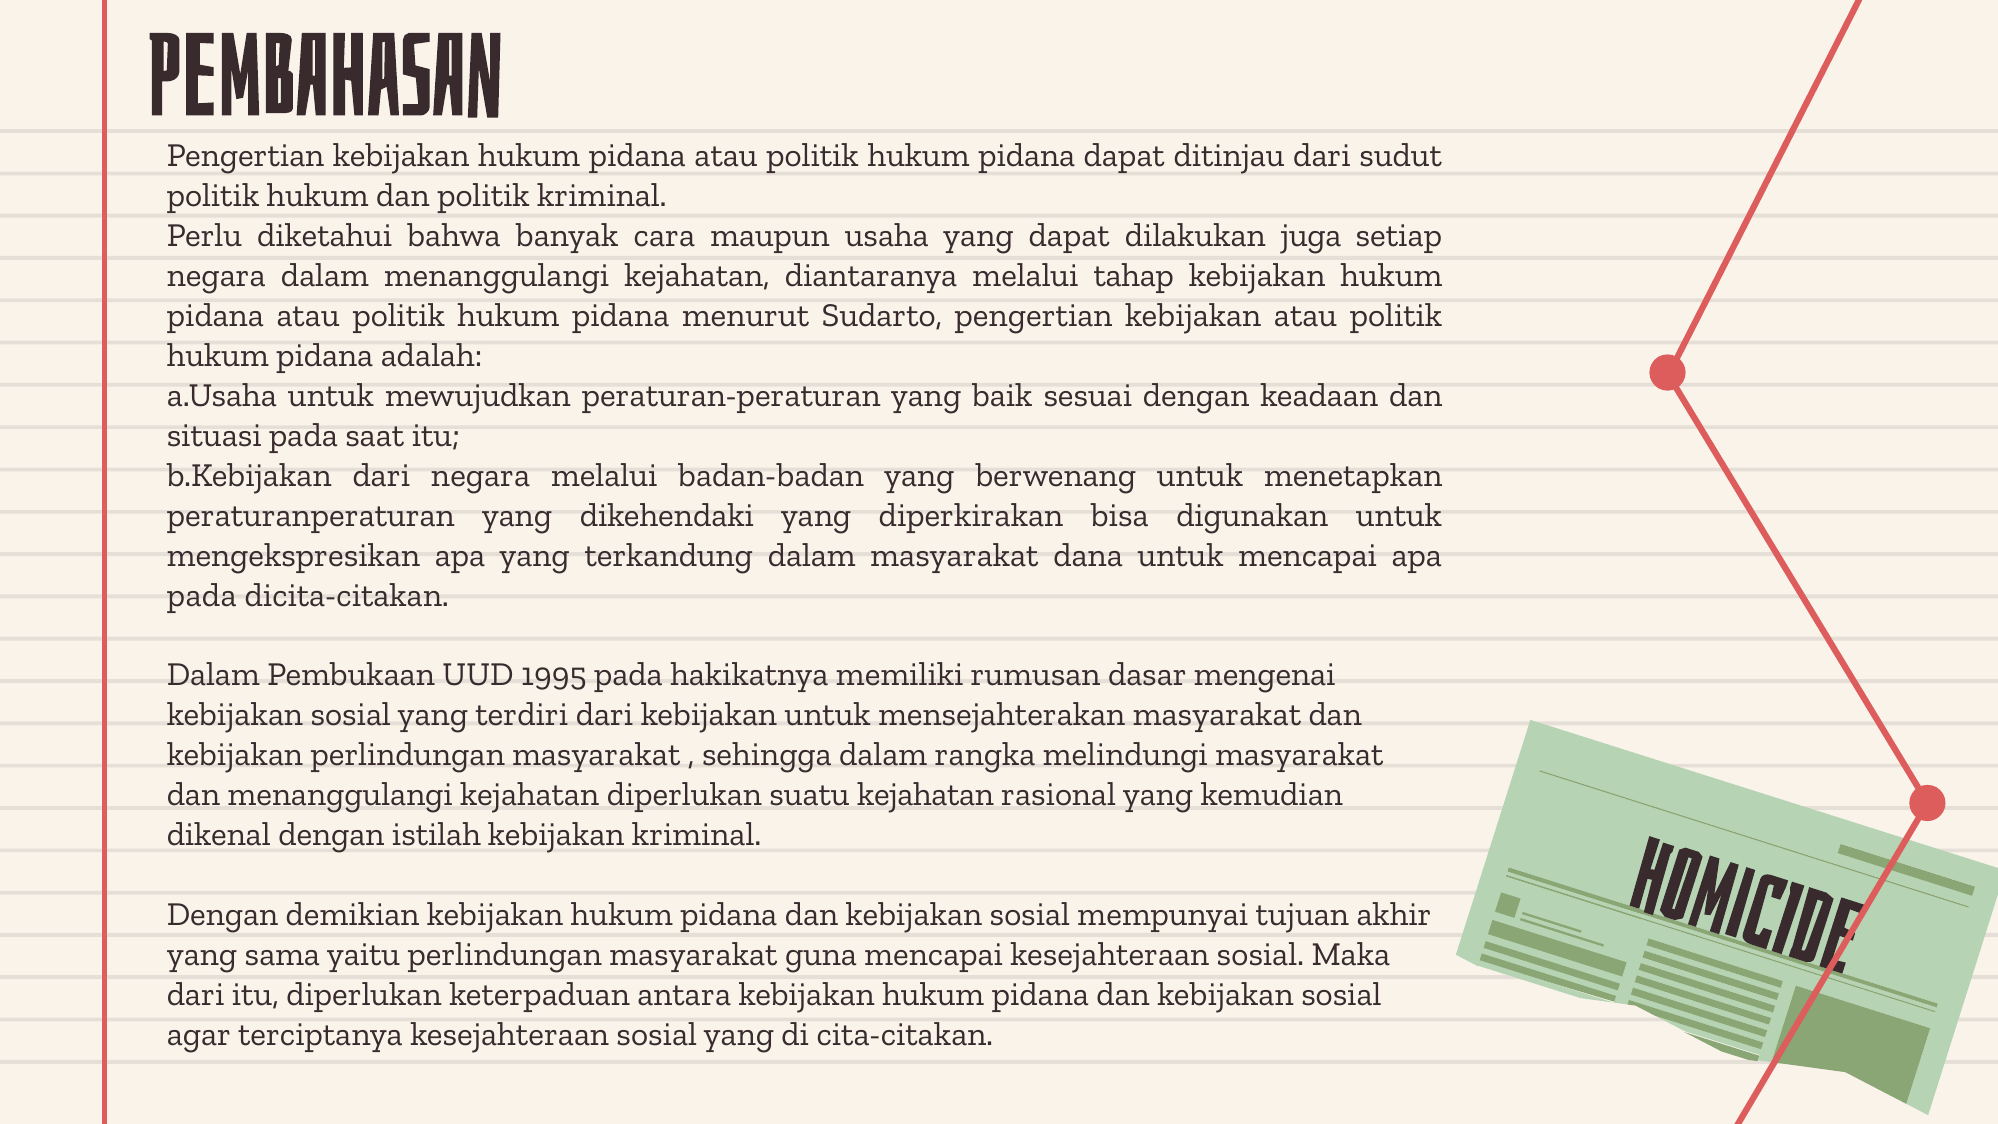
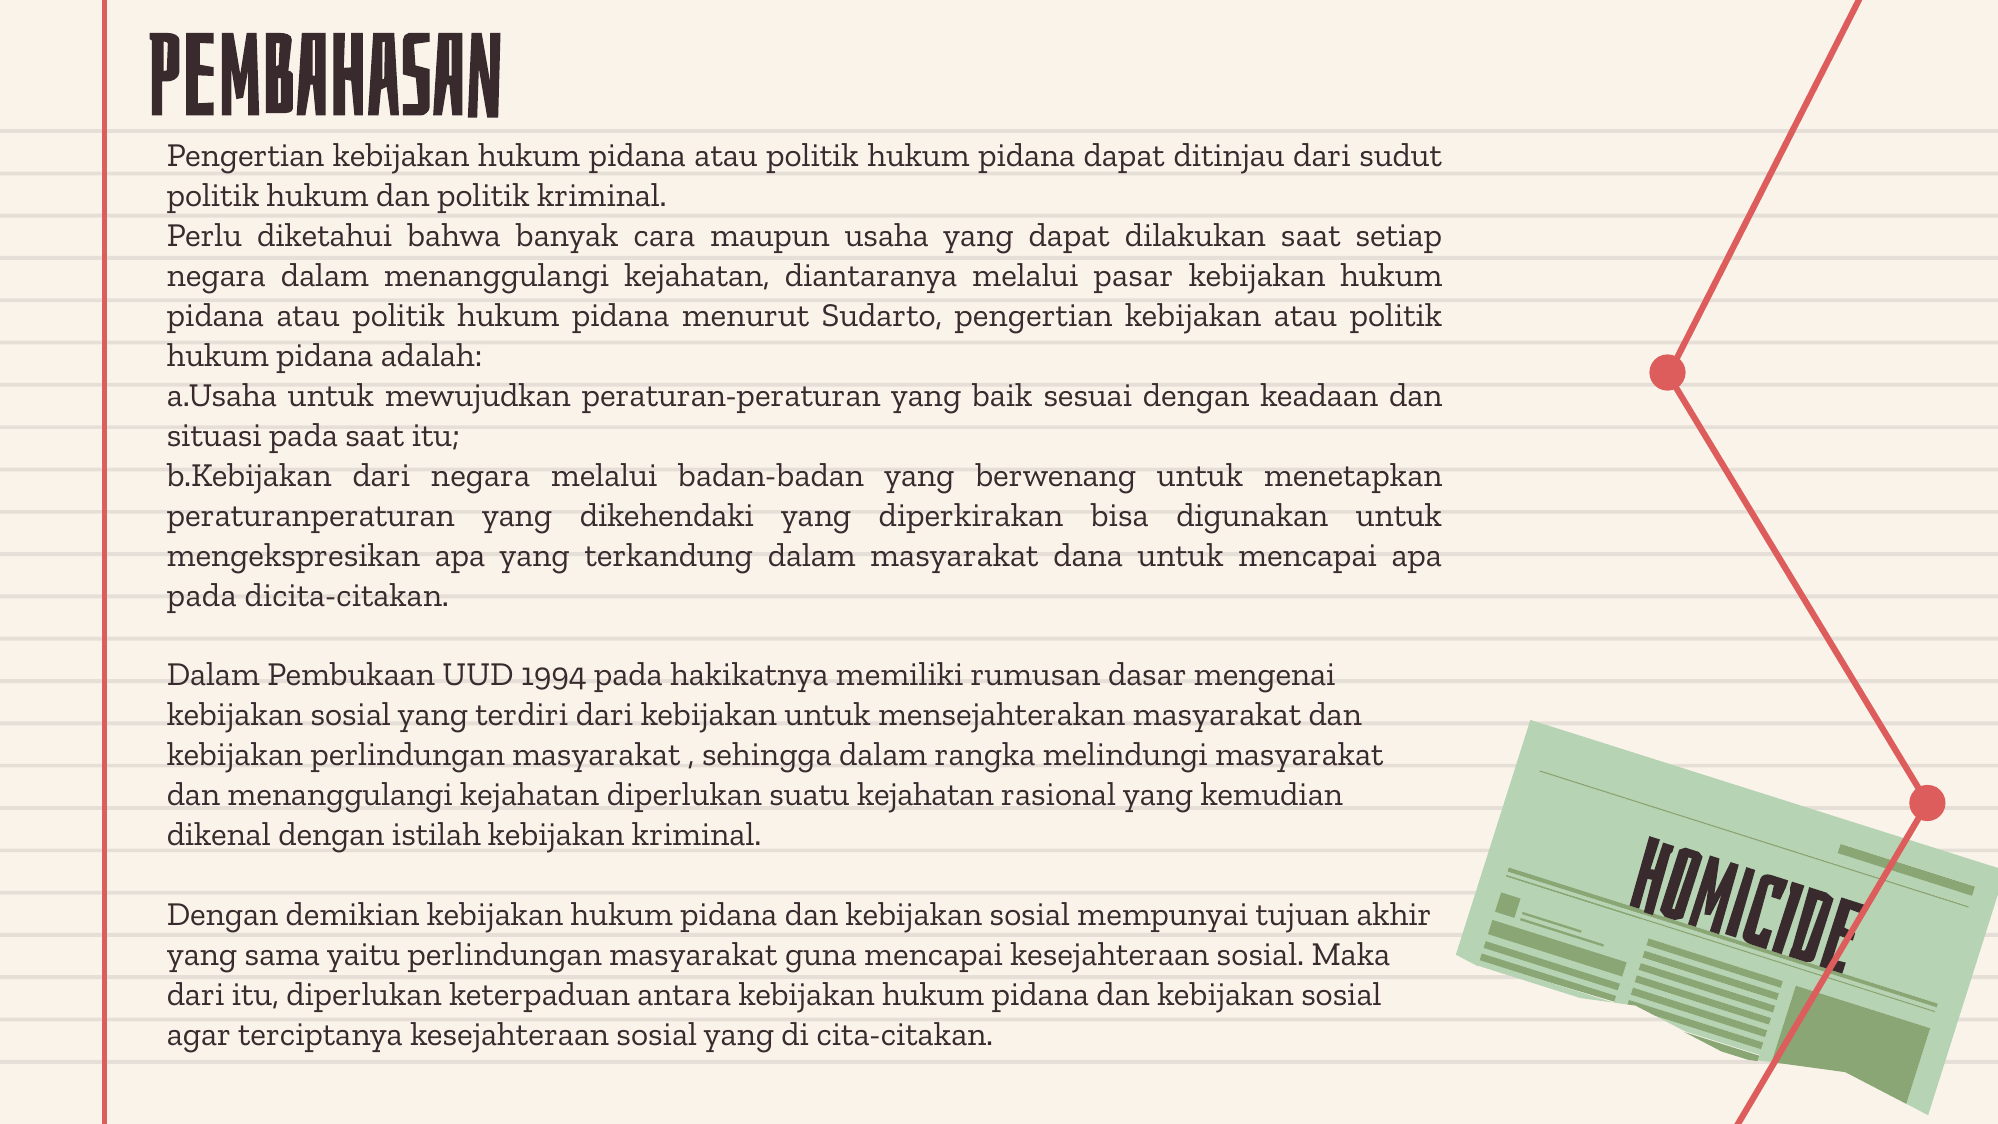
dilakukan juga: juga -> saat
tahap: tahap -> pasar
1995: 1995 -> 1994
